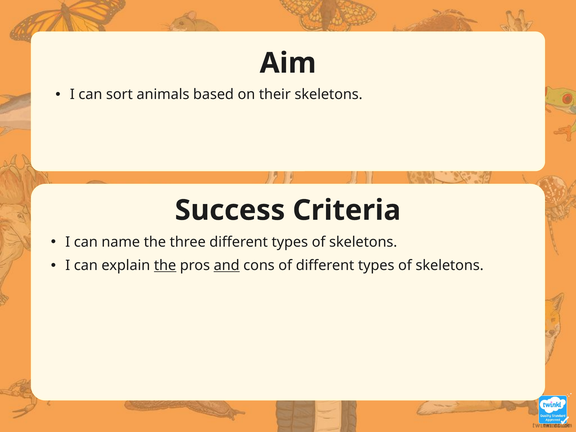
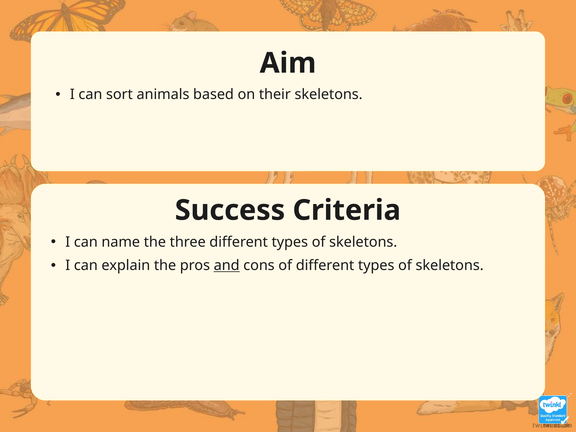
the at (165, 266) underline: present -> none
